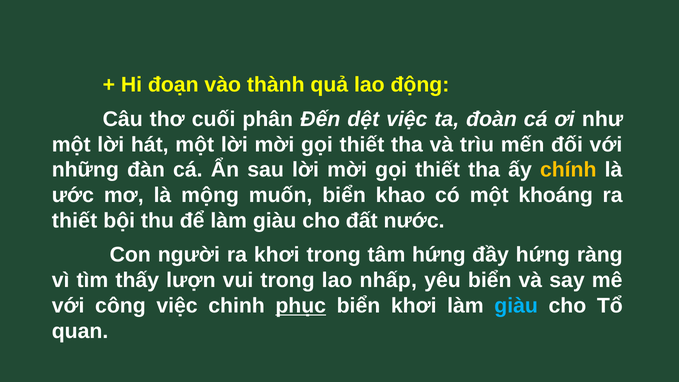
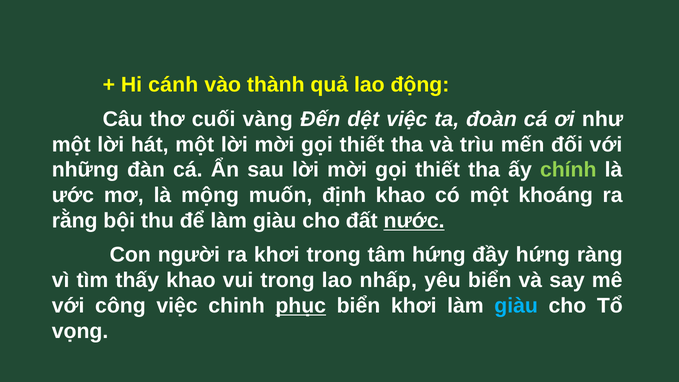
đoạn: đoạn -> cánh
phân: phân -> vàng
chính colour: yellow -> light green
muốn biển: biển -> định
thiết at (74, 221): thiết -> rằng
nước underline: none -> present
thấy lượn: lượn -> khao
quan: quan -> vọng
